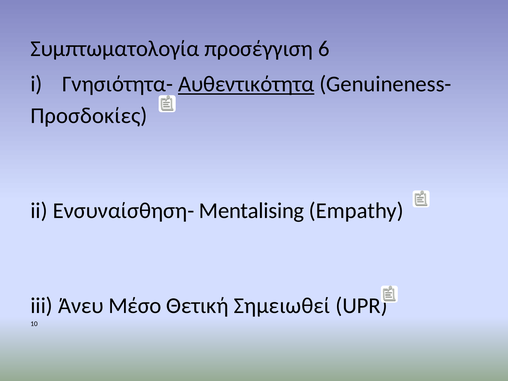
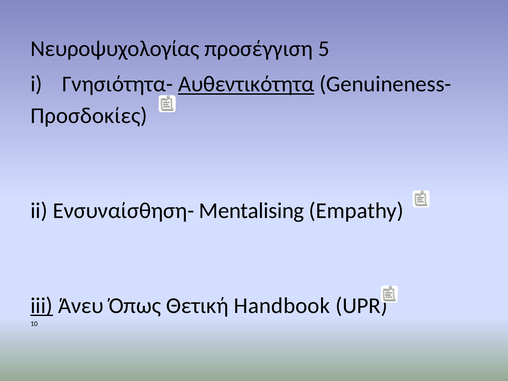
Συμπτωματολογία: Συμπτωματολογία -> Νευροψυχολογίας
6: 6 -> 5
iii underline: none -> present
Μέσο: Μέσο -> Όπως
Σημειωθεί: Σημειωθεί -> Handbook
